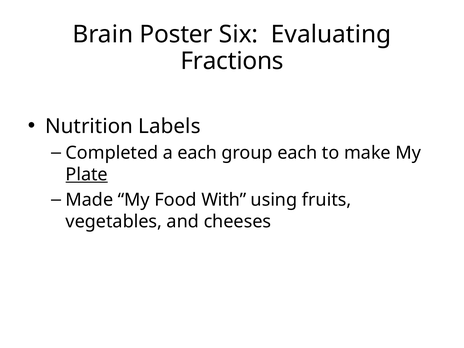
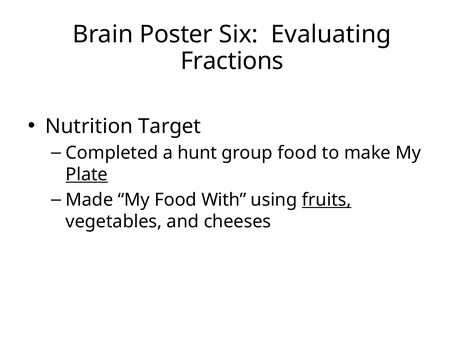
Labels: Labels -> Target
a each: each -> hunt
group each: each -> food
fruits underline: none -> present
